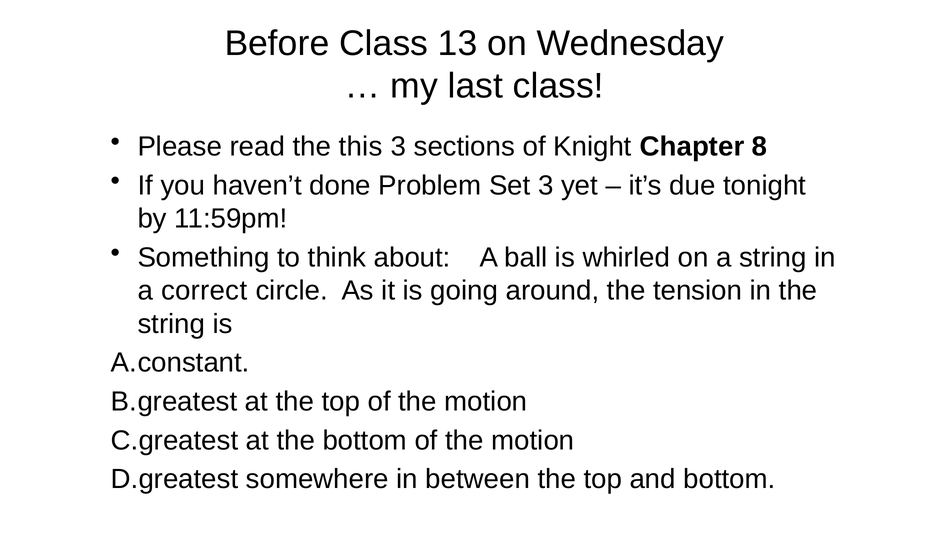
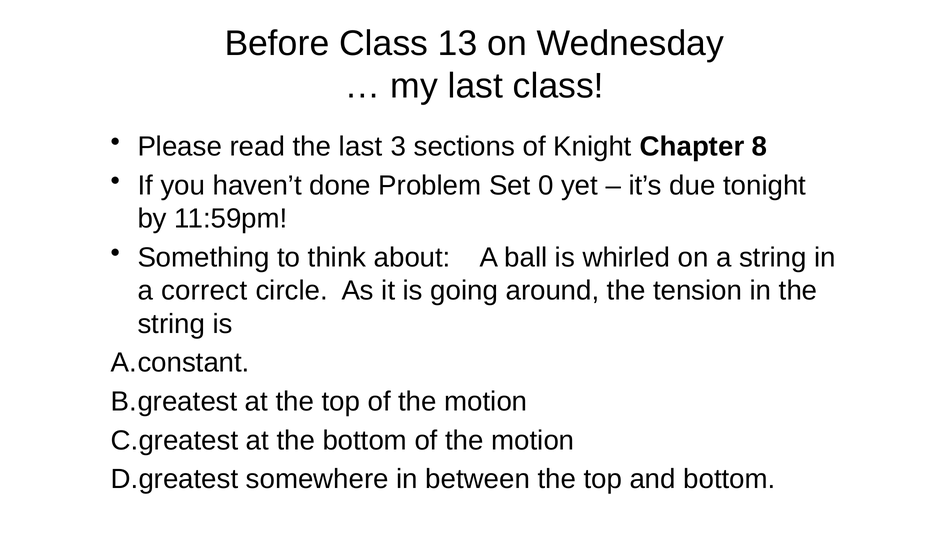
the this: this -> last
Set 3: 3 -> 0
